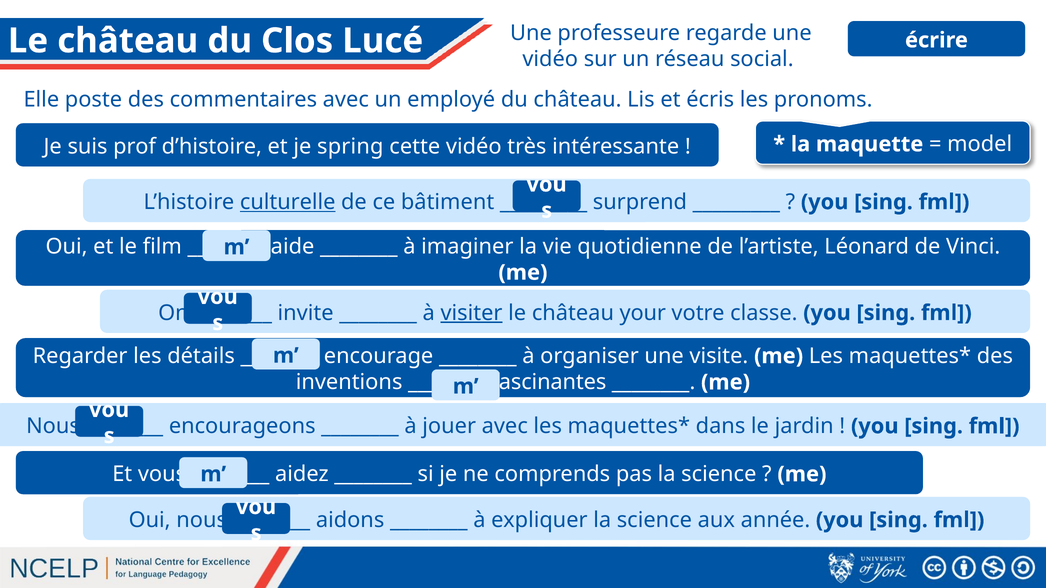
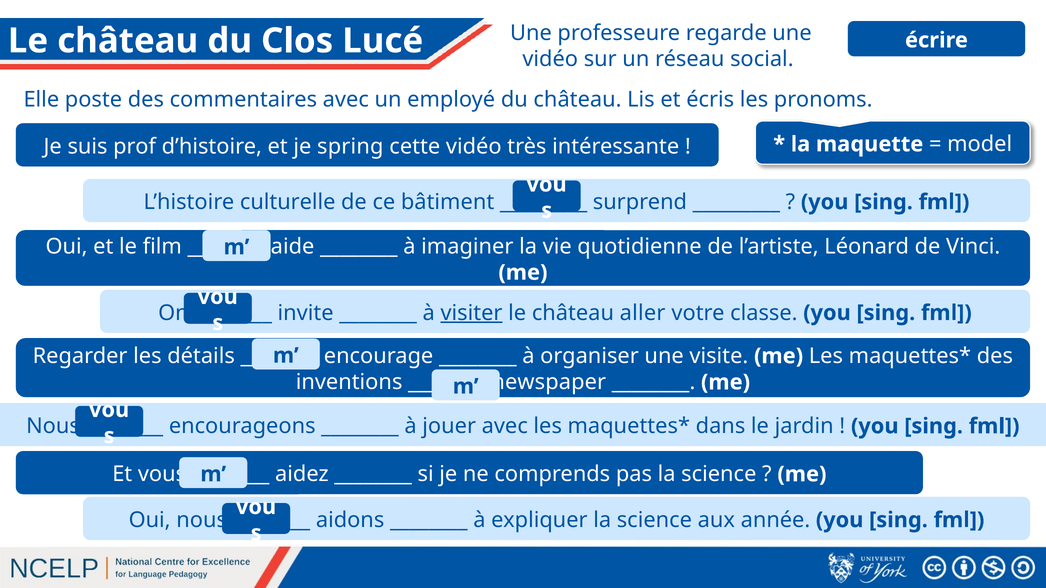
culturelle underline: present -> none
your: your -> aller
fascinantes: fascinantes -> newspaper
